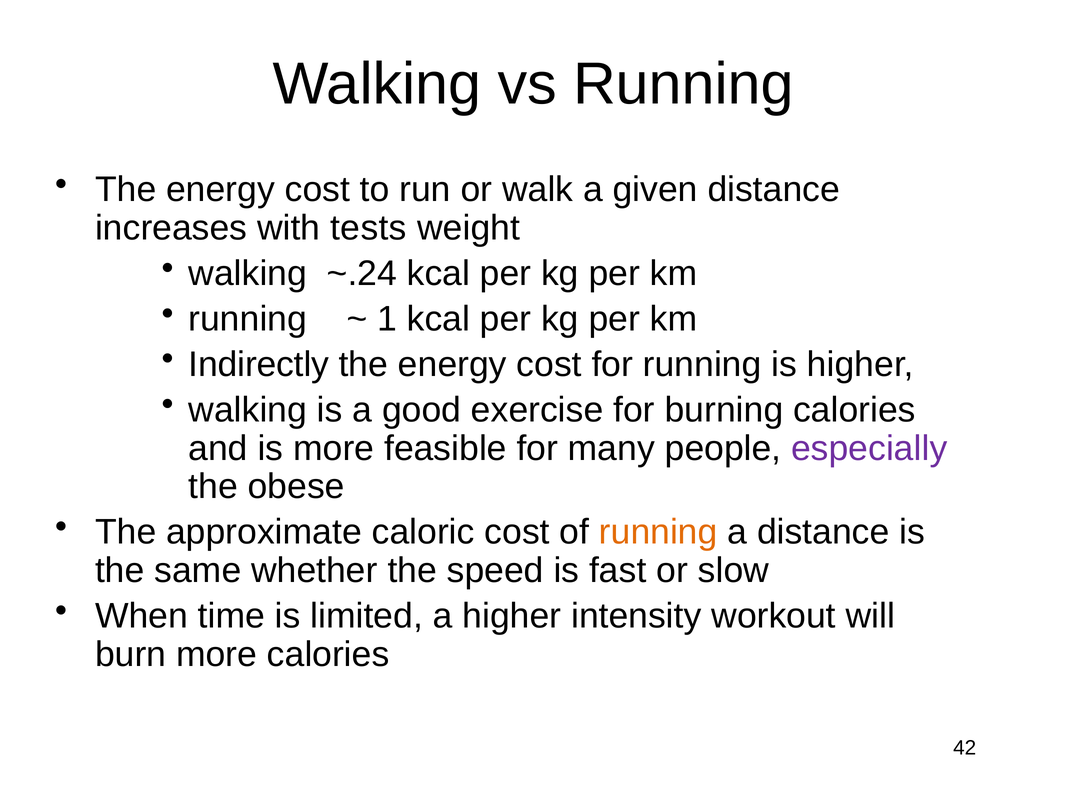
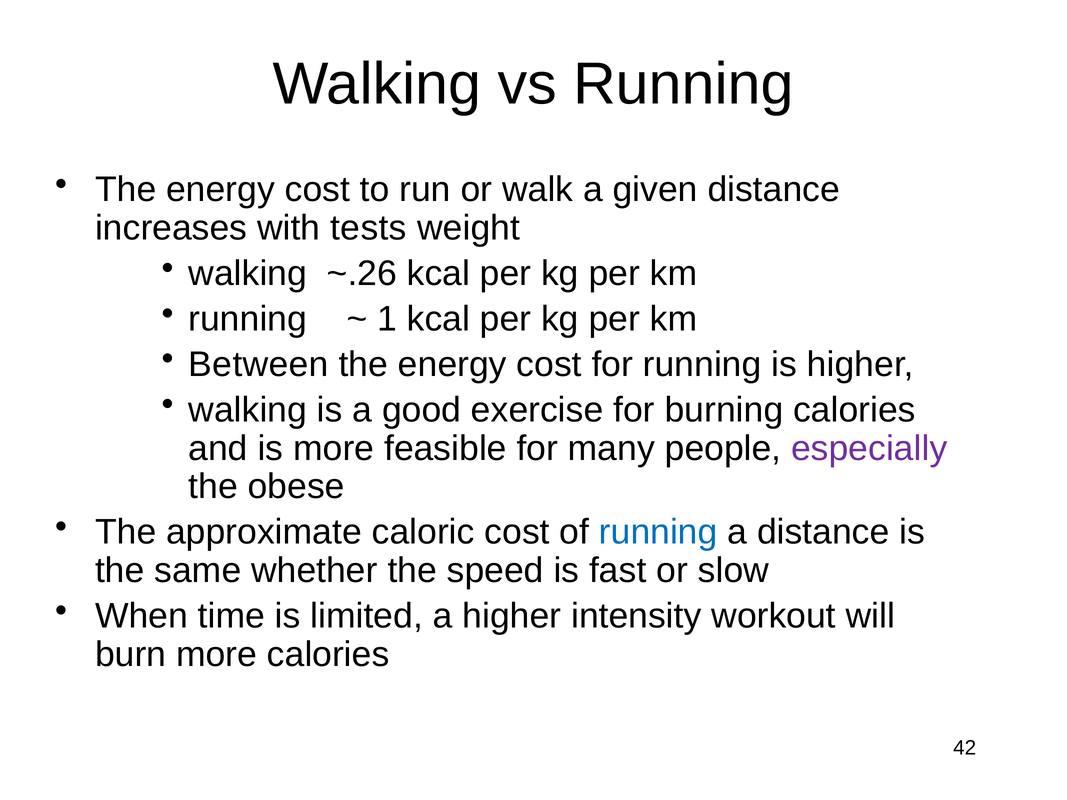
~.24: ~.24 -> ~.26
Indirectly: Indirectly -> Between
running at (658, 532) colour: orange -> blue
